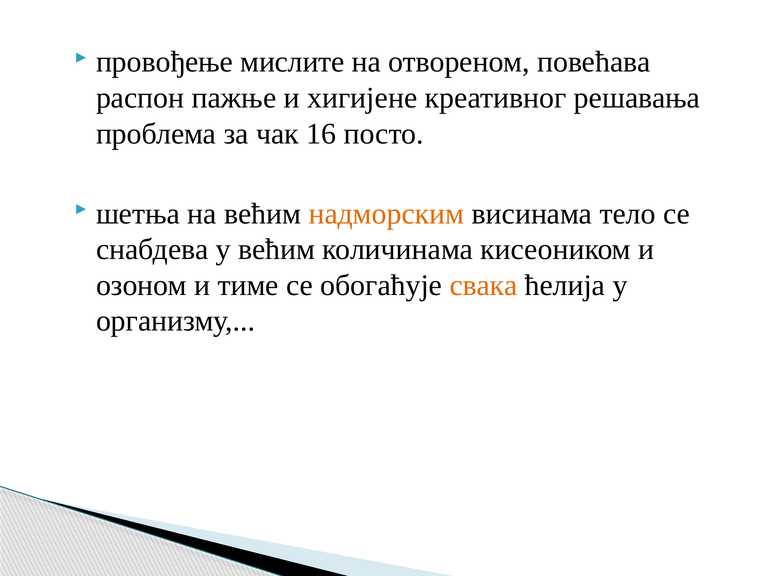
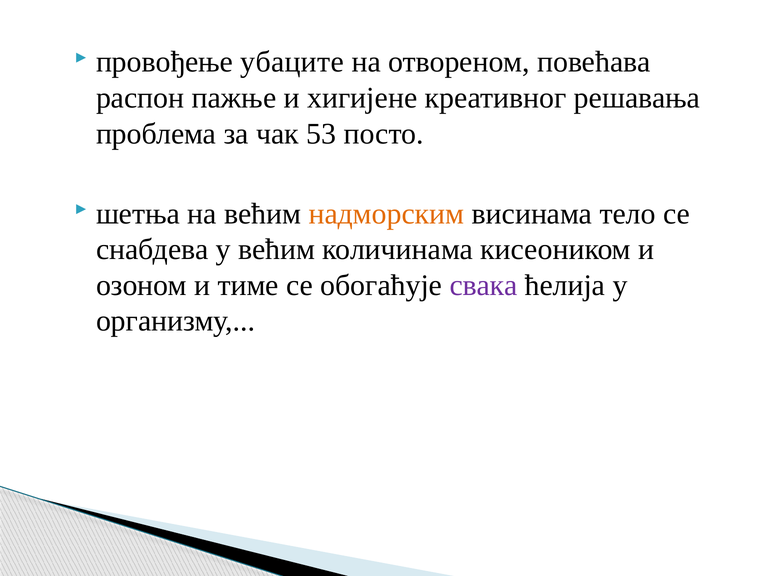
мислите: мислите -> убаците
16: 16 -> 53
свака colour: orange -> purple
